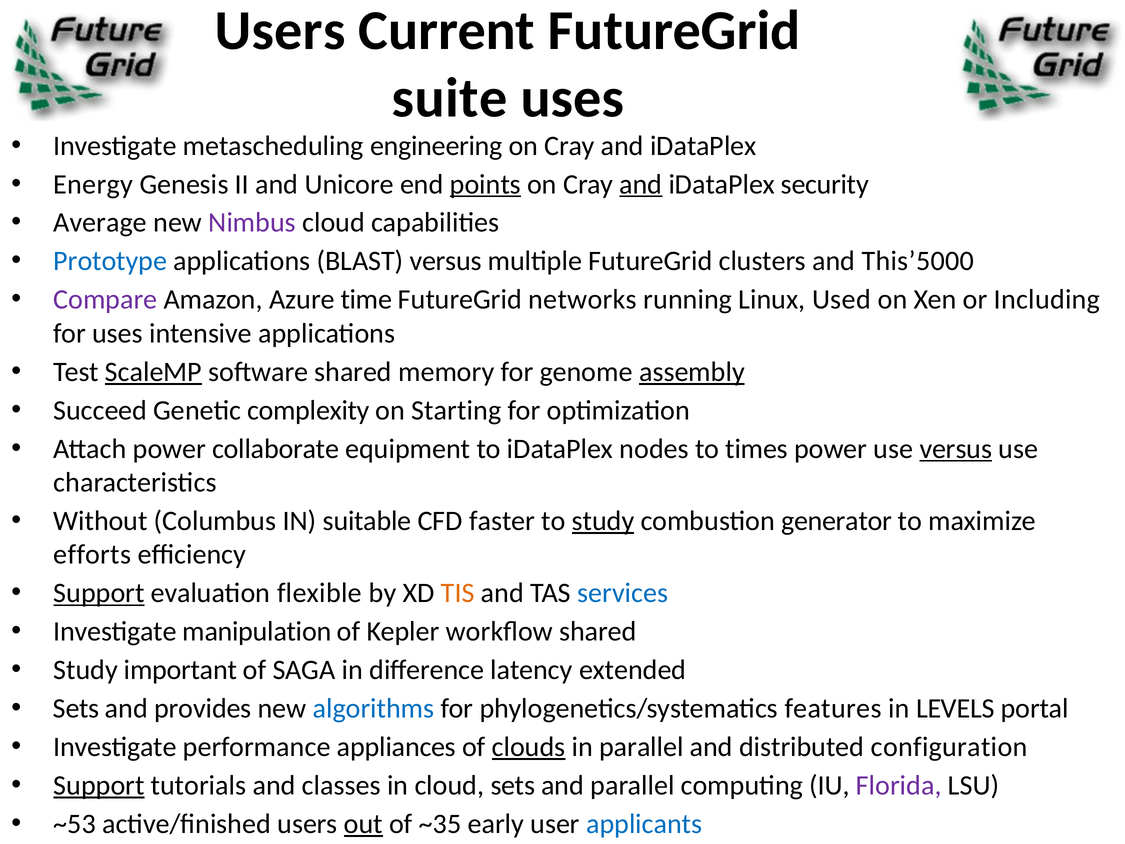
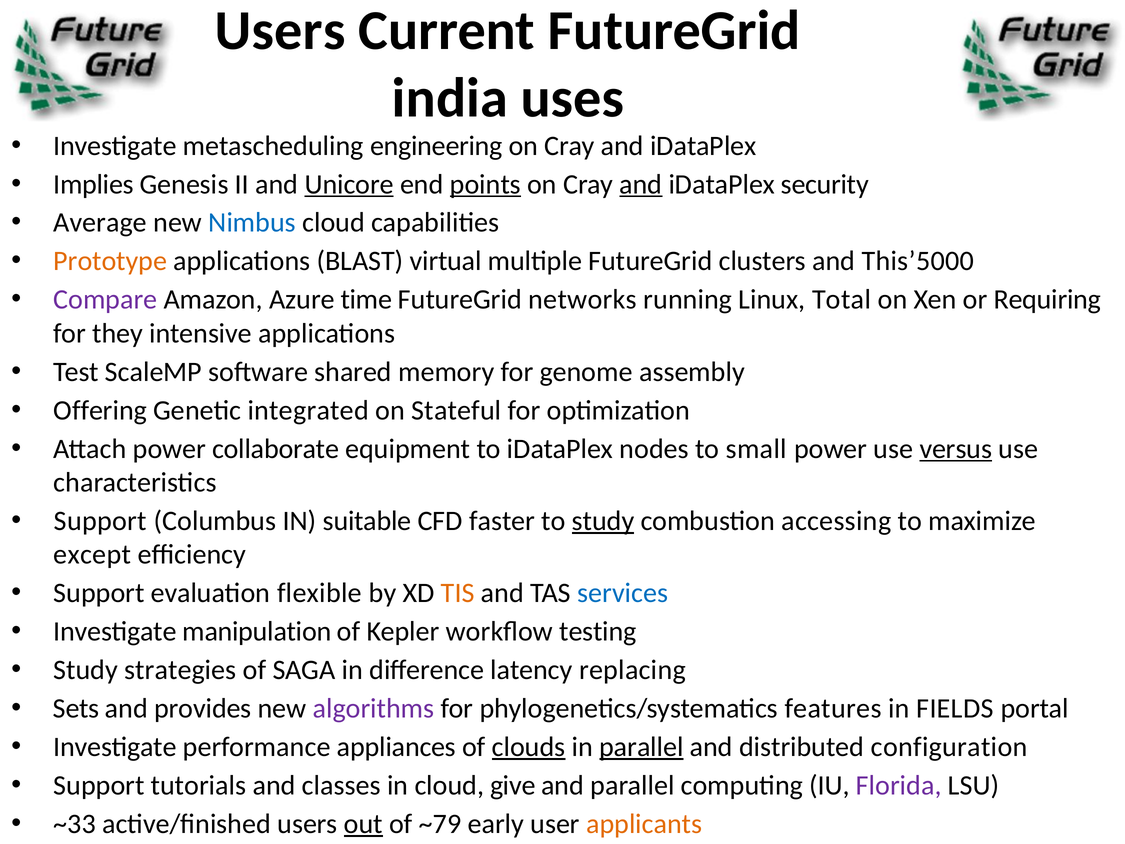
suite: suite -> india
Energy: Energy -> Implies
Unicore underline: none -> present
Nimbus colour: purple -> blue
Prototype colour: blue -> orange
BLAST versus: versus -> virtual
Used: Used -> Total
Including: Including -> Requiring
for uses: uses -> they
ScaleMP underline: present -> none
assembly underline: present -> none
Succeed: Succeed -> Offering
complexity: complexity -> integrated
Starting: Starting -> Stateful
times: times -> small
Without at (100, 521): Without -> Support
generator: generator -> accessing
efforts: efforts -> except
Support at (99, 593) underline: present -> none
workflow shared: shared -> testing
important: important -> strategies
extended: extended -> replacing
algorithms colour: blue -> purple
LEVELS: LEVELS -> FIELDS
parallel at (641, 747) underline: none -> present
Support at (99, 785) underline: present -> none
cloud sets: sets -> give
~53: ~53 -> ~33
~35: ~35 -> ~79
applicants colour: blue -> orange
